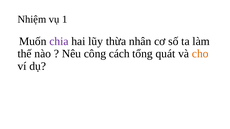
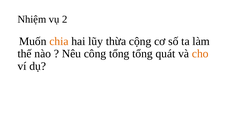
1: 1 -> 2
chia colour: purple -> orange
nhân: nhân -> cộng
công cách: cách -> tổng
